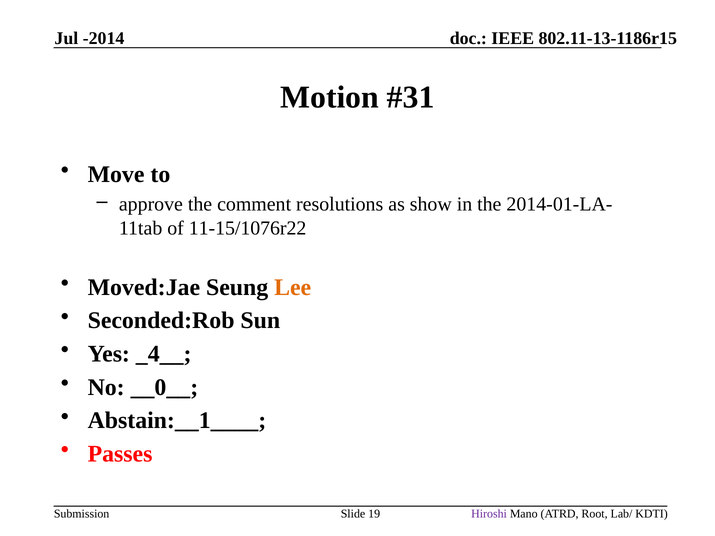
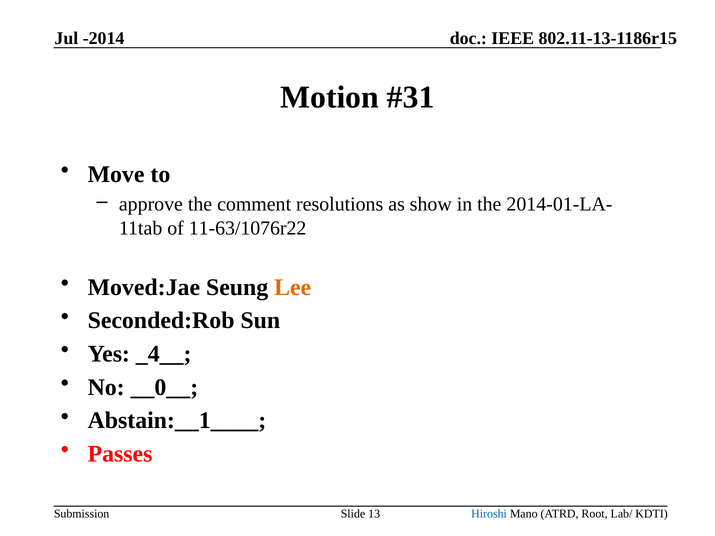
11-15/1076r22: 11-15/1076r22 -> 11-63/1076r22
19: 19 -> 13
Hiroshi colour: purple -> blue
